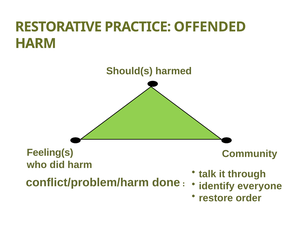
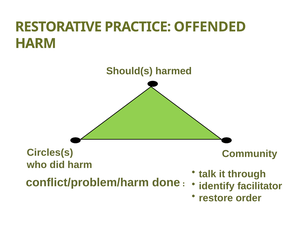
Feeling(s: Feeling(s -> Circles(s
everyone: everyone -> facilitator
